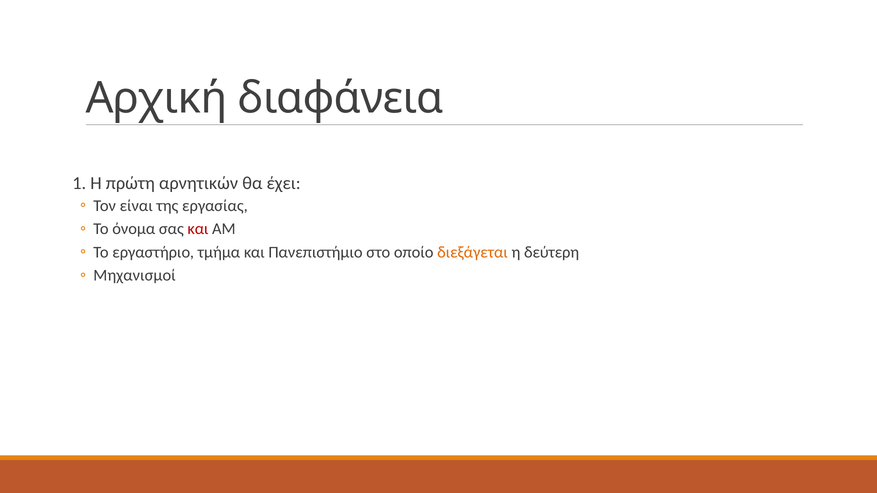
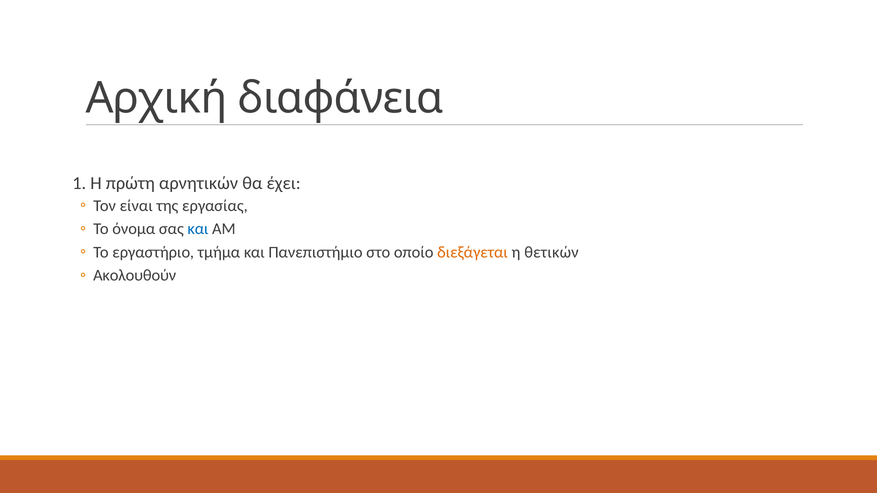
και at (198, 229) colour: red -> blue
δεύτερη: δεύτερη -> θετικών
Μηχανισμοί: Μηχανισμοί -> Ακολουθούν
